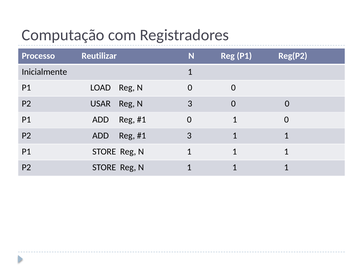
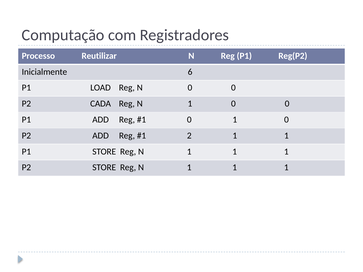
Inicialmente 1: 1 -> 6
USAR: USAR -> CADA
3 at (190, 104): 3 -> 1
3 at (189, 136): 3 -> 2
